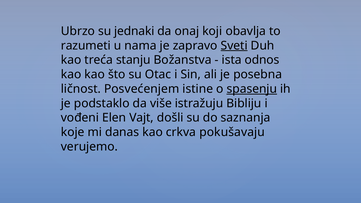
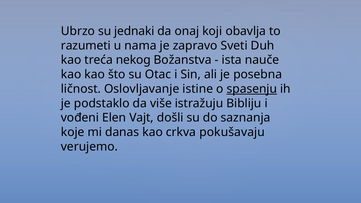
Sveti underline: present -> none
stanju: stanju -> nekog
odnos: odnos -> nauče
Posvećenjem: Posvećenjem -> Oslovljavanje
